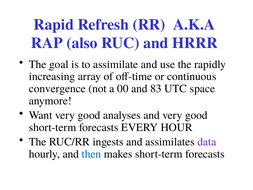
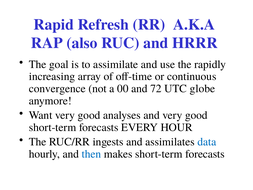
83: 83 -> 72
space: space -> globe
data colour: purple -> blue
